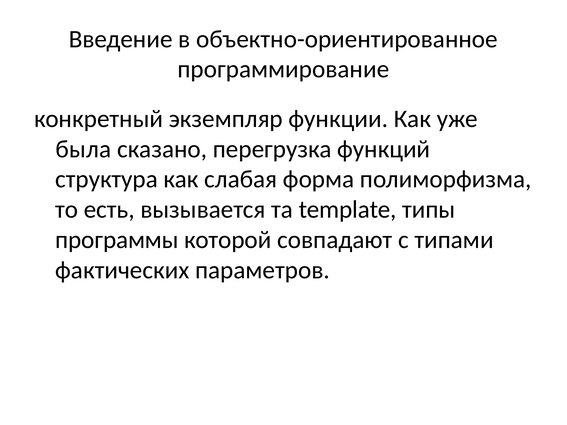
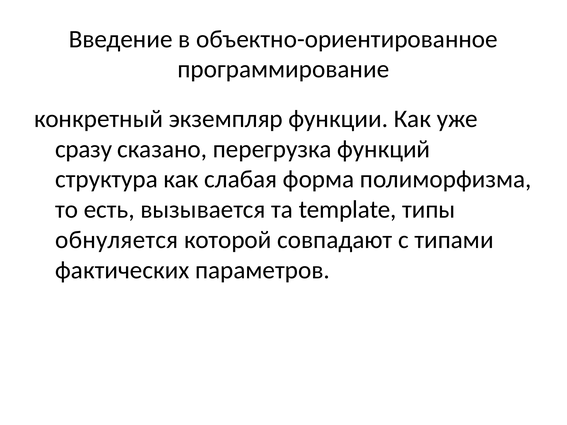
была: была -> сразу
программы: программы -> обнуляется
